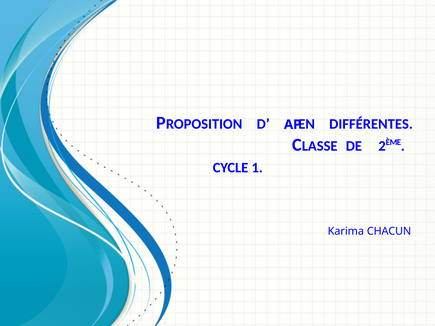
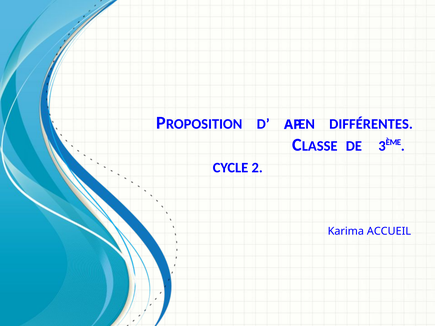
2: 2 -> 3
1: 1 -> 2
CHACUN: CHACUN -> ACCUEIL
